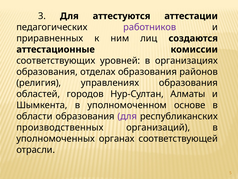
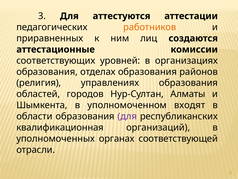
работников colour: purple -> orange
основе: основе -> входят
производственных: производственных -> квалификационная
